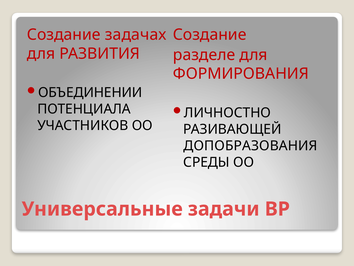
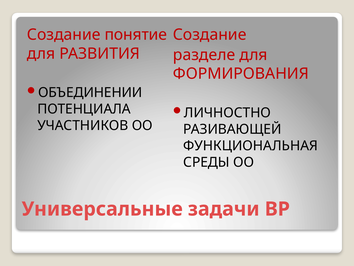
задачах: задачах -> понятие
ДОПОБРАЗОВАНИЯ: ДОПОБРАЗОВАНИЯ -> ФУНКЦИОНАЛЬНАЯ
